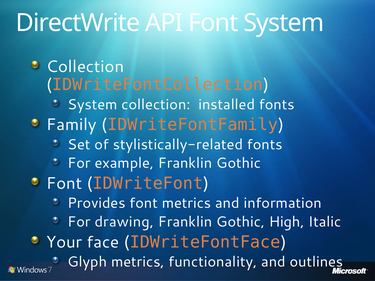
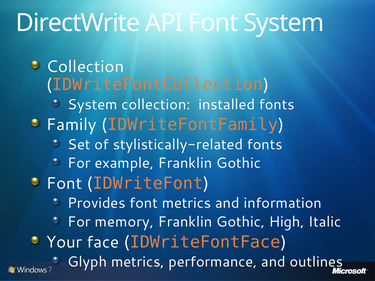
drawing: drawing -> memory
functionality: functionality -> performance
